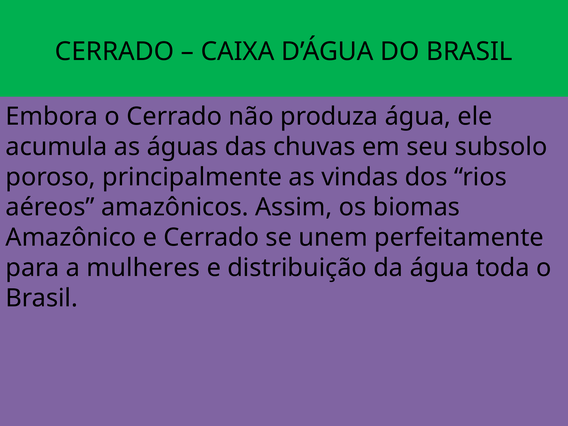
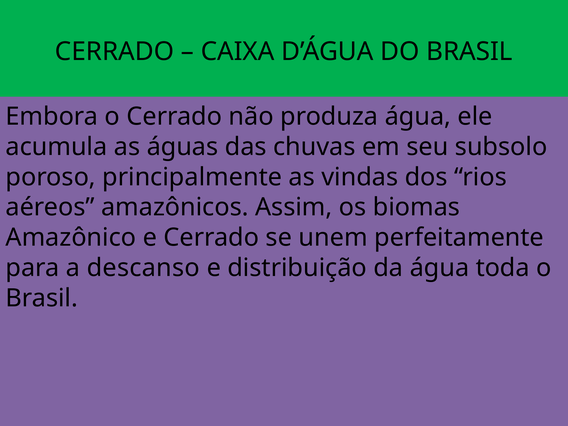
mulheres: mulheres -> descanso
